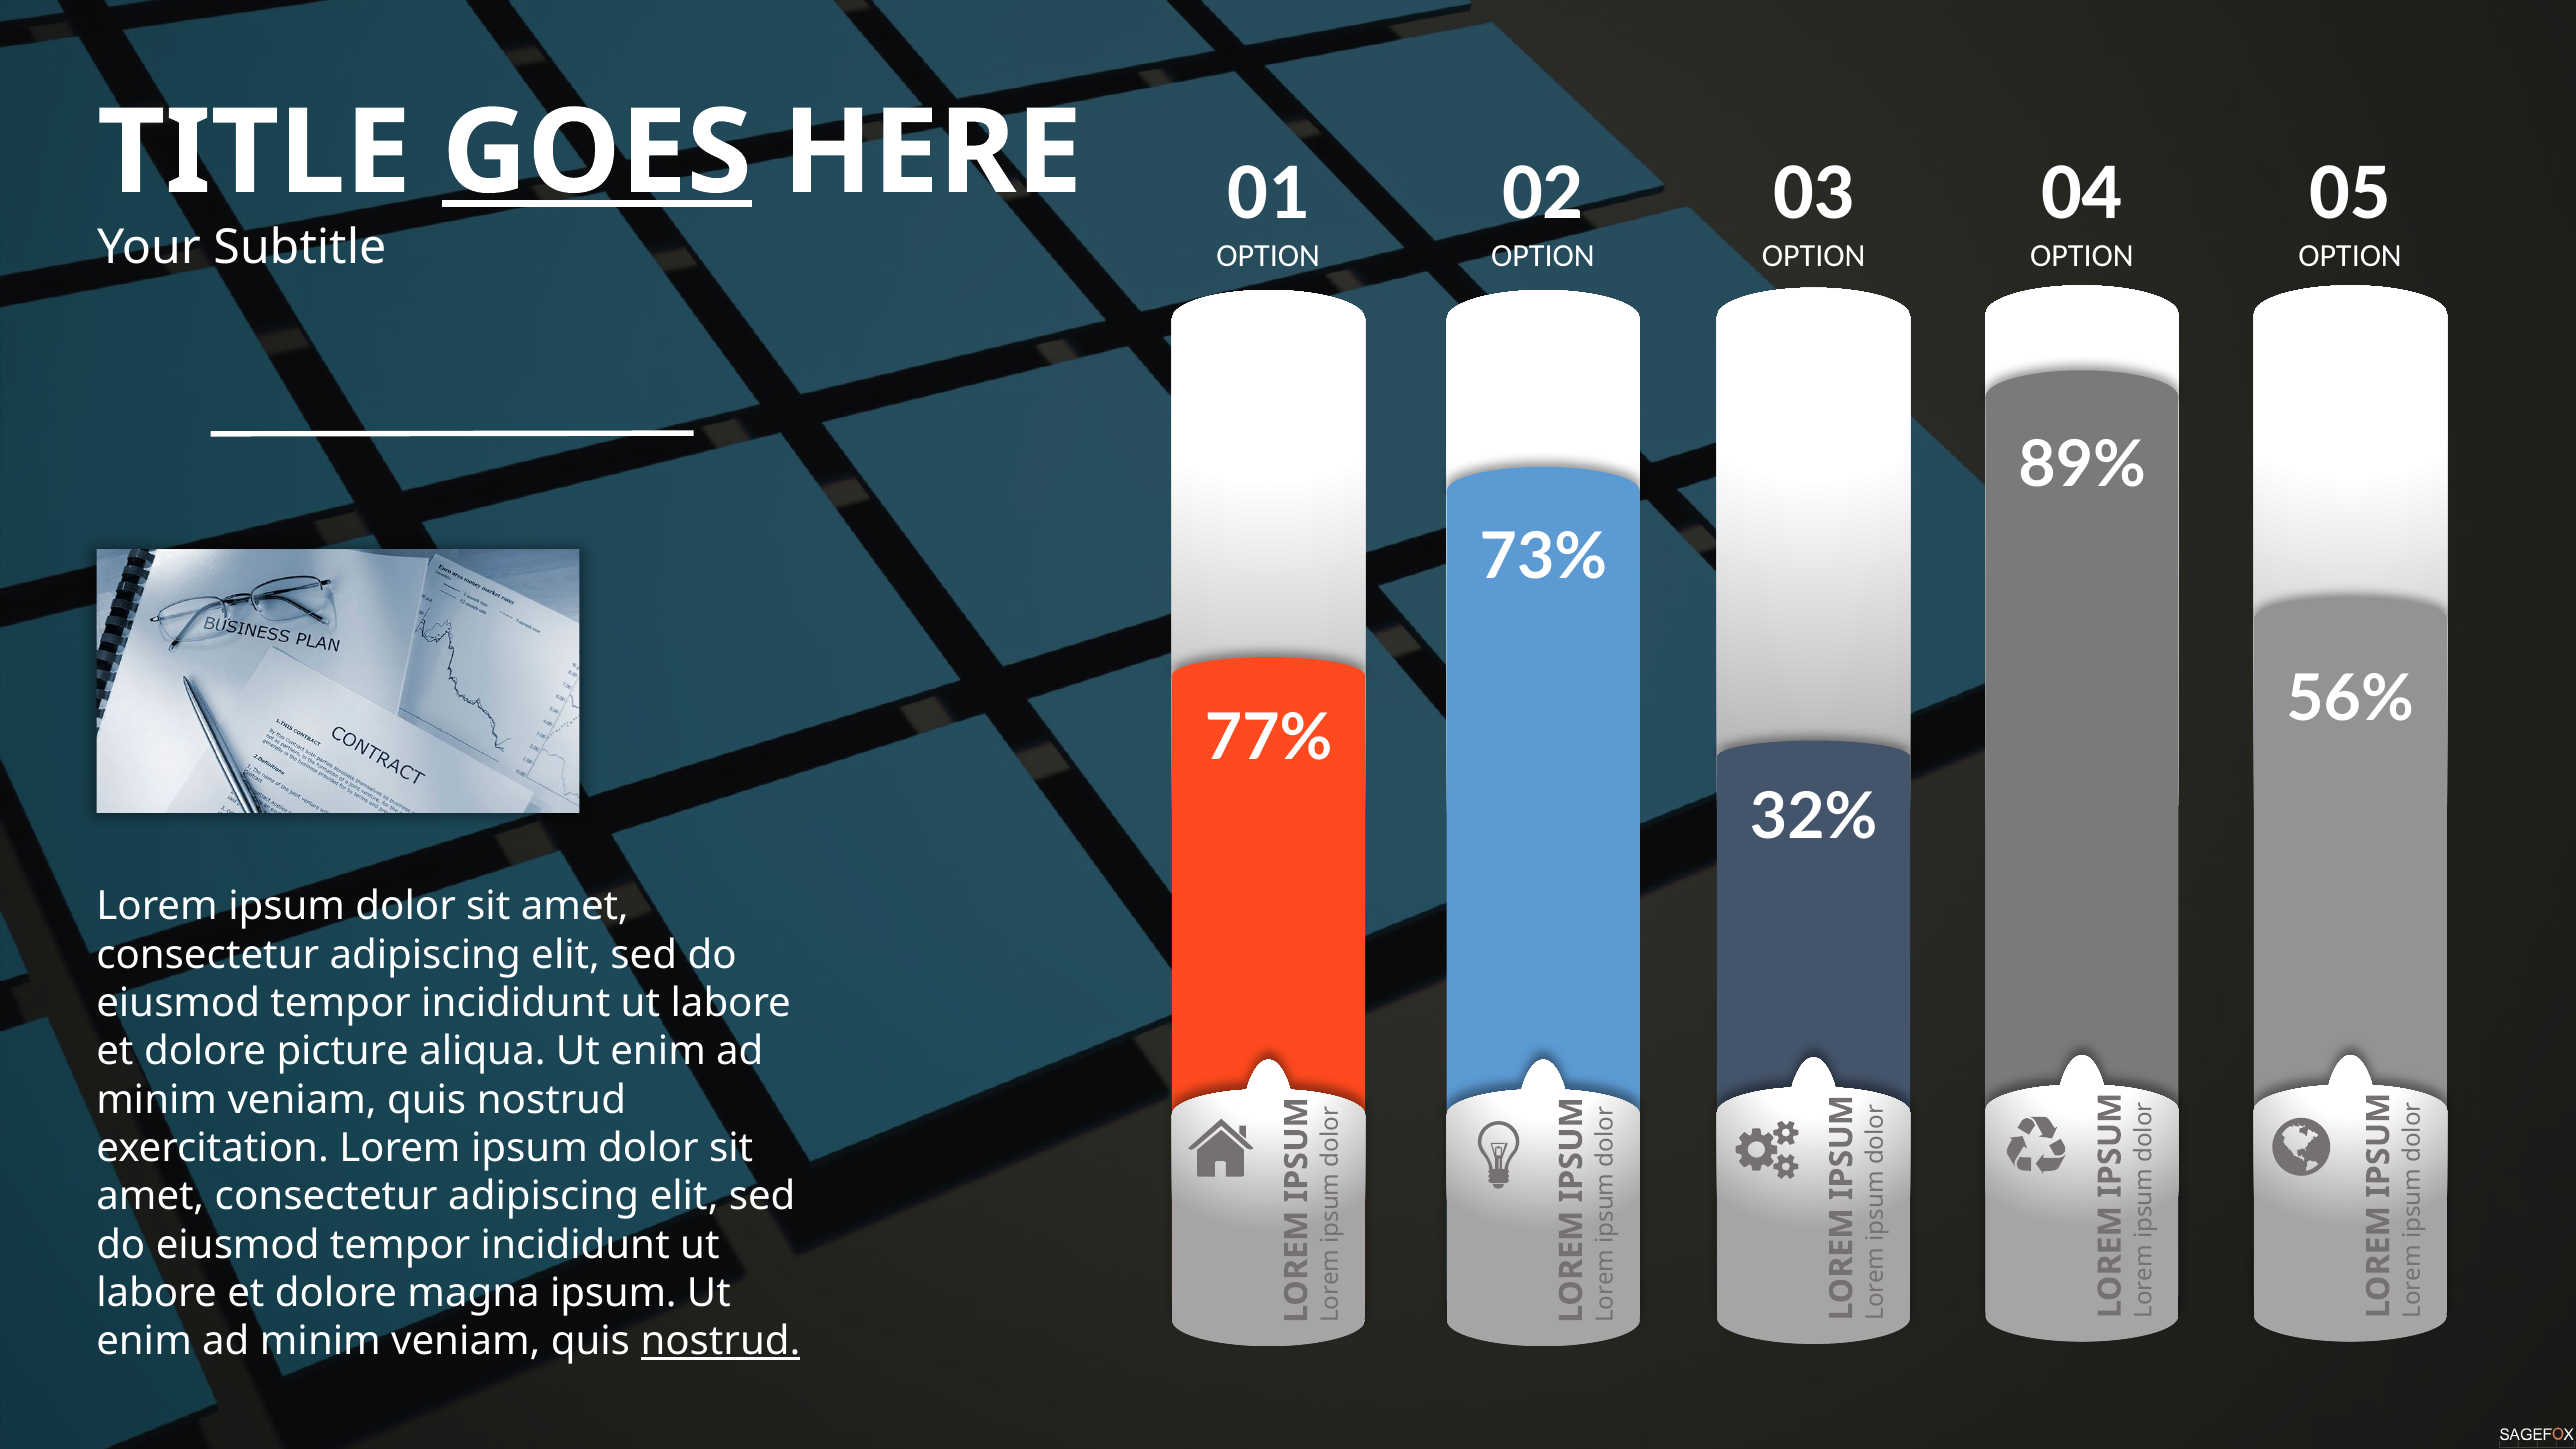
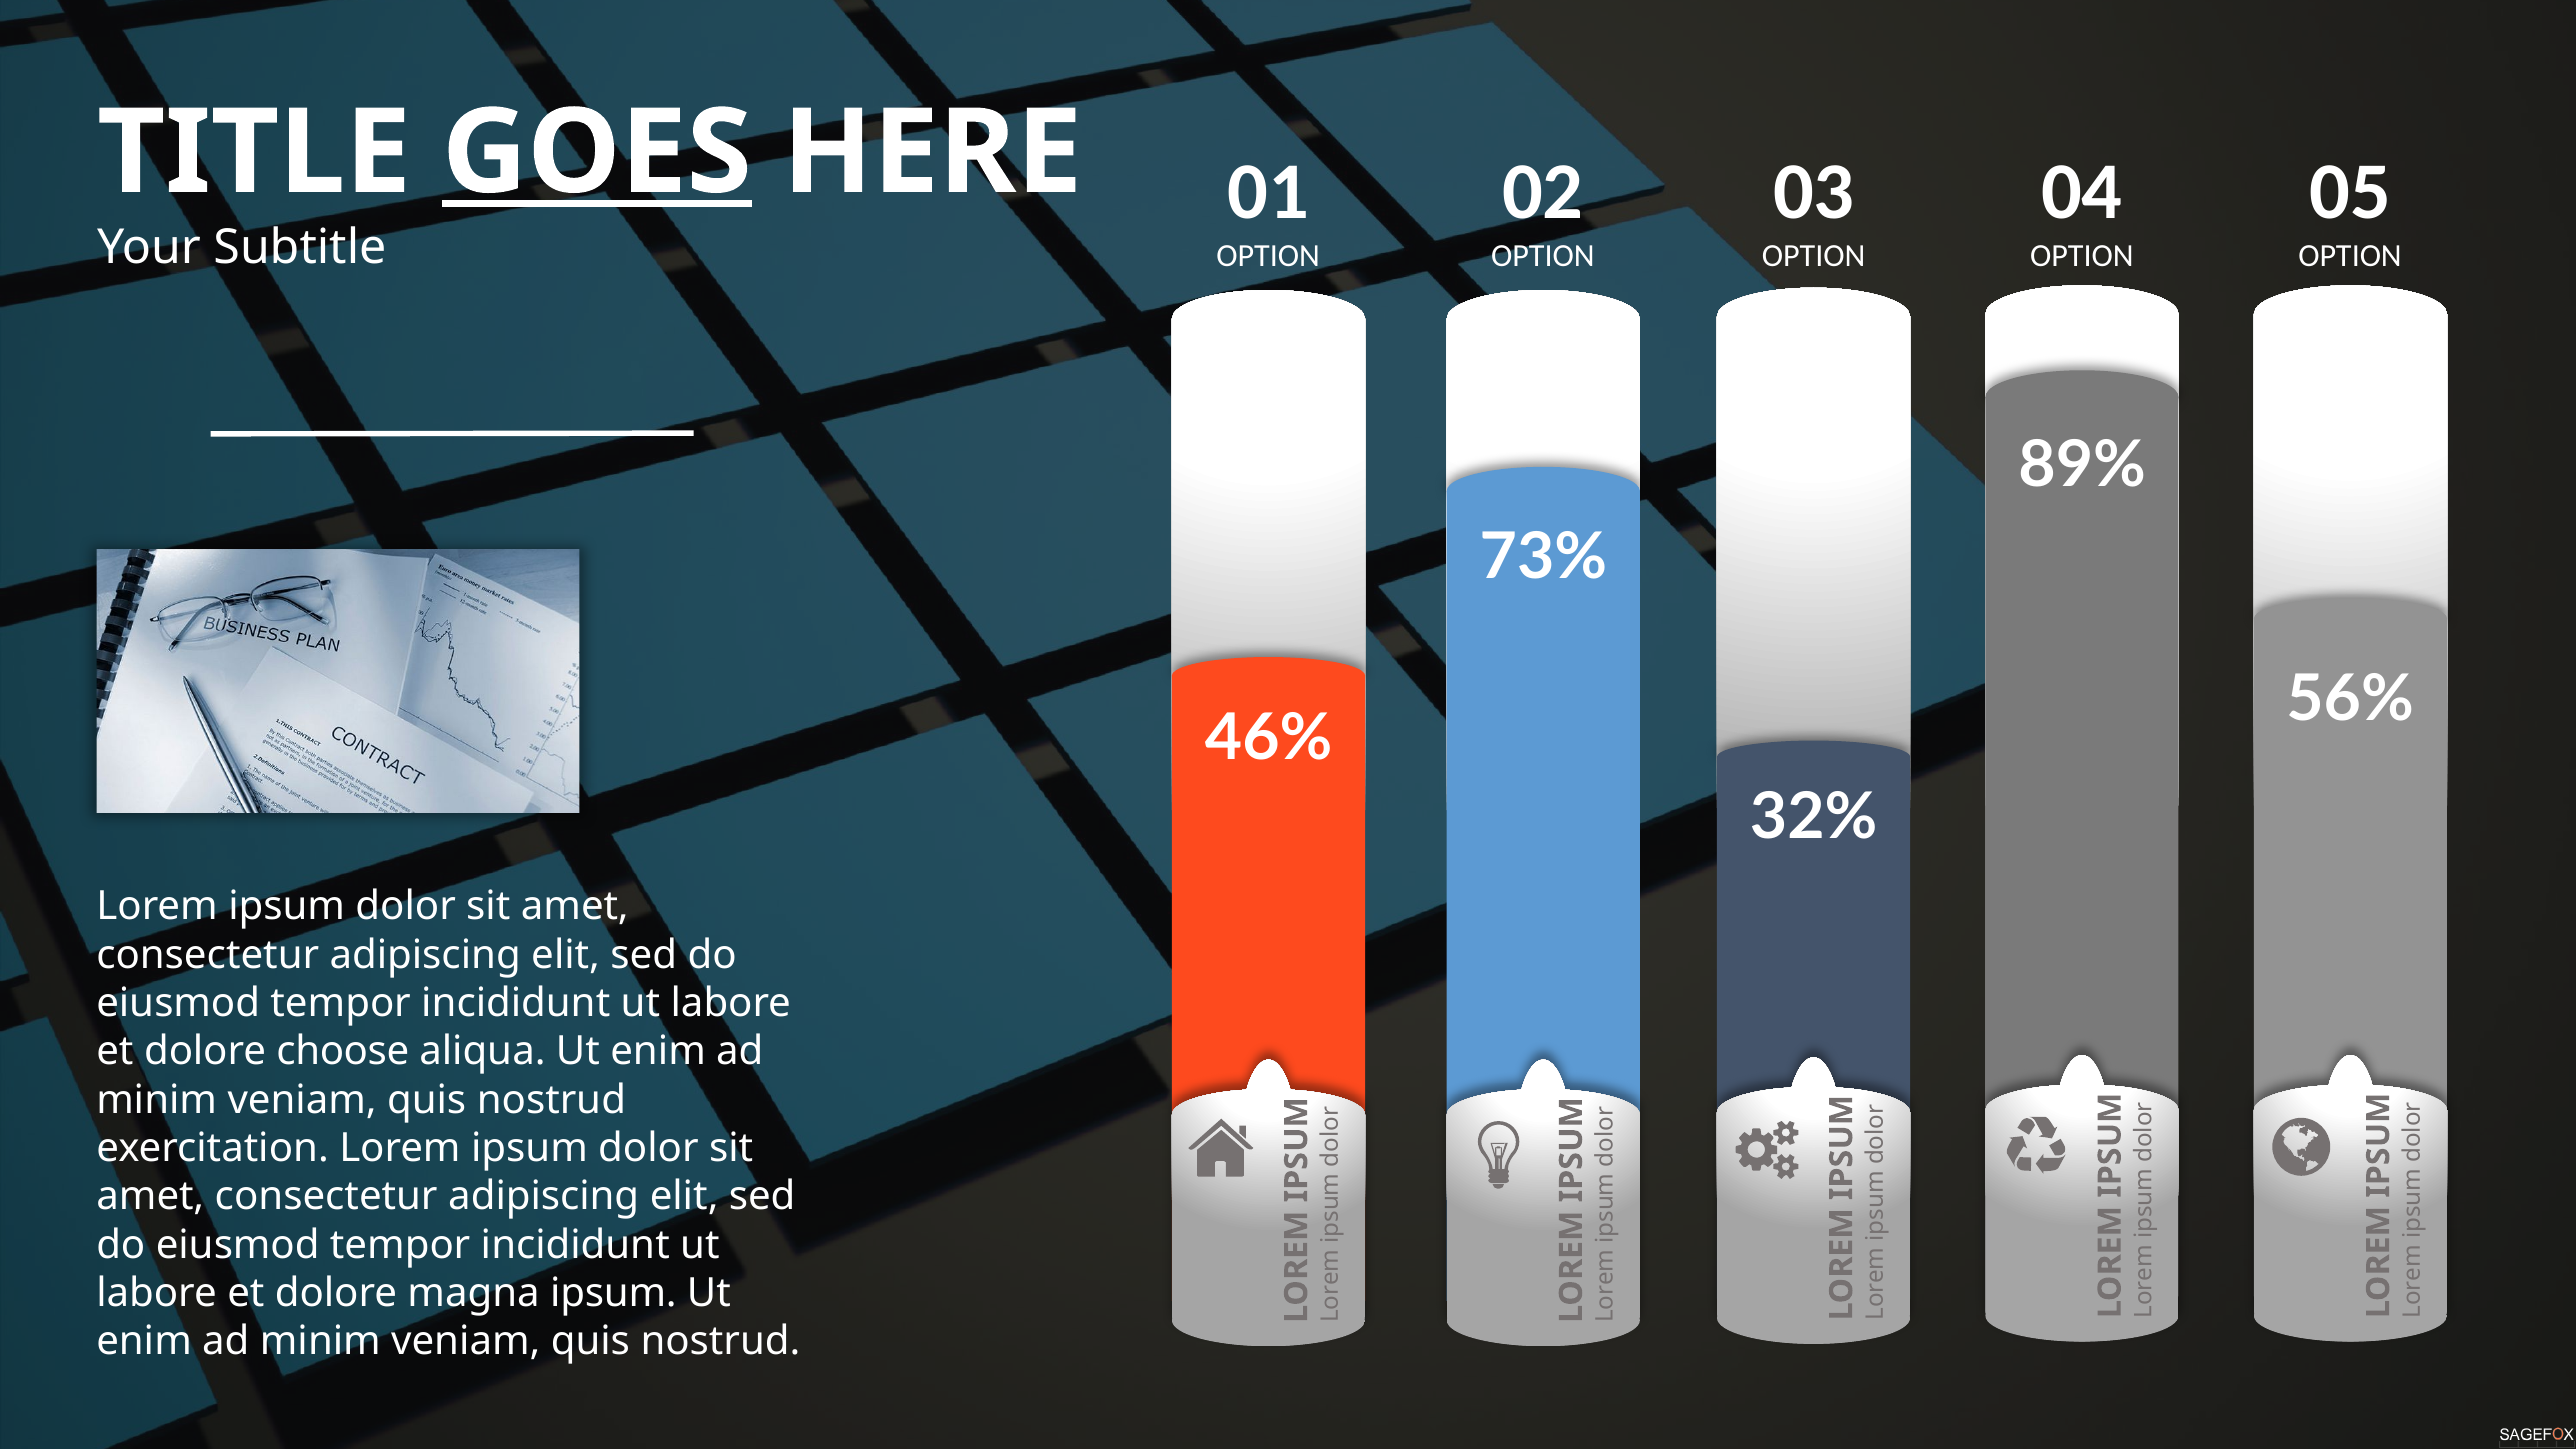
77%: 77% -> 46%
picture: picture -> choose
nostrud at (720, 1341) underline: present -> none
